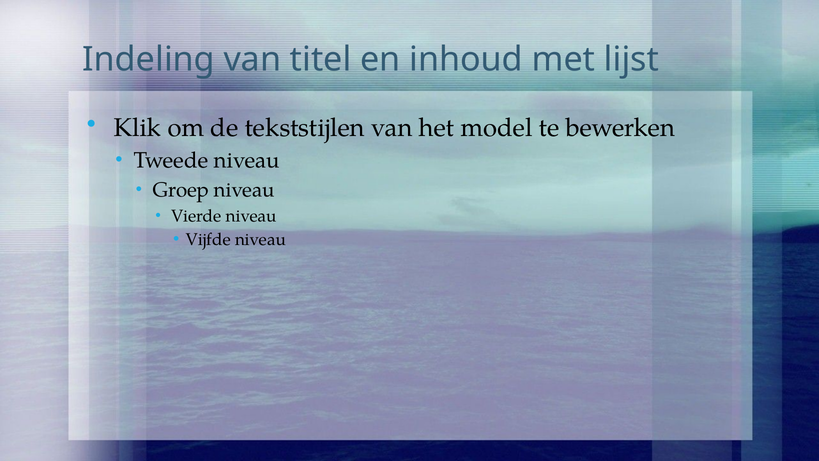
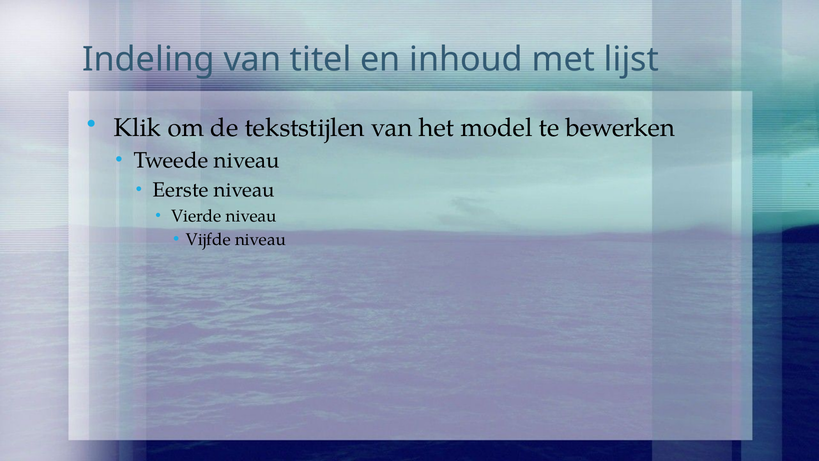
Groep: Groep -> Eerste
